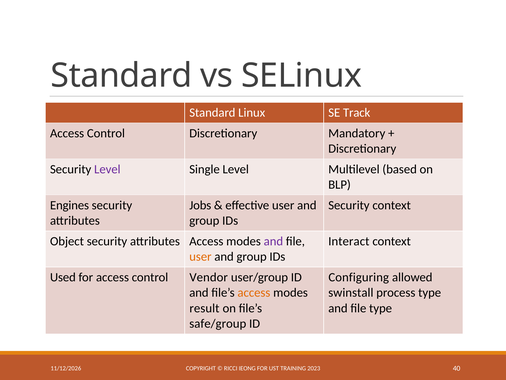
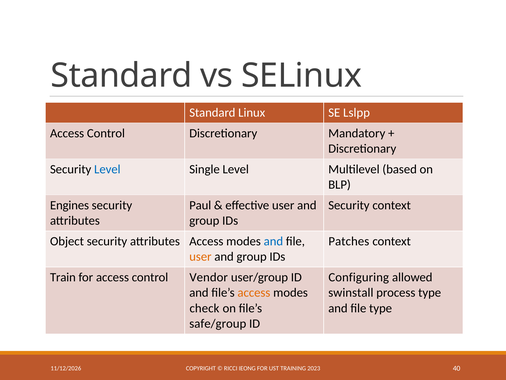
Track: Track -> Lslpp
Level at (107, 169) colour: purple -> blue
Jobs: Jobs -> Paul
and at (273, 241) colour: purple -> blue
Interact: Interact -> Patches
Used: Used -> Train
result: result -> check
